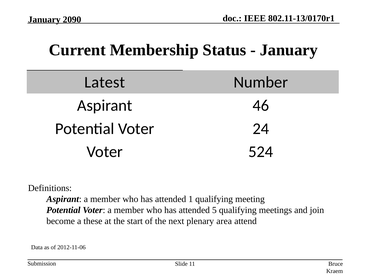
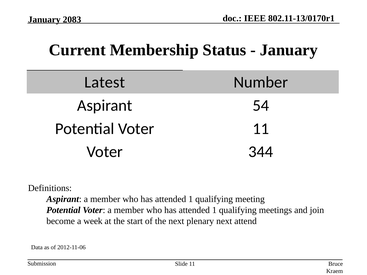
2090: 2090 -> 2083
46: 46 -> 54
Voter 24: 24 -> 11
524: 524 -> 344
5 at (214, 210): 5 -> 1
these: these -> week
plenary area: area -> next
